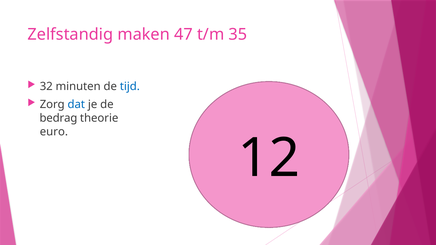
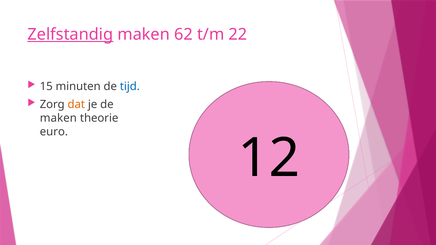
Zelfstandig underline: none -> present
47: 47 -> 62
35: 35 -> 22
32: 32 -> 15
dat colour: blue -> orange
bedrag at (58, 118): bedrag -> maken
